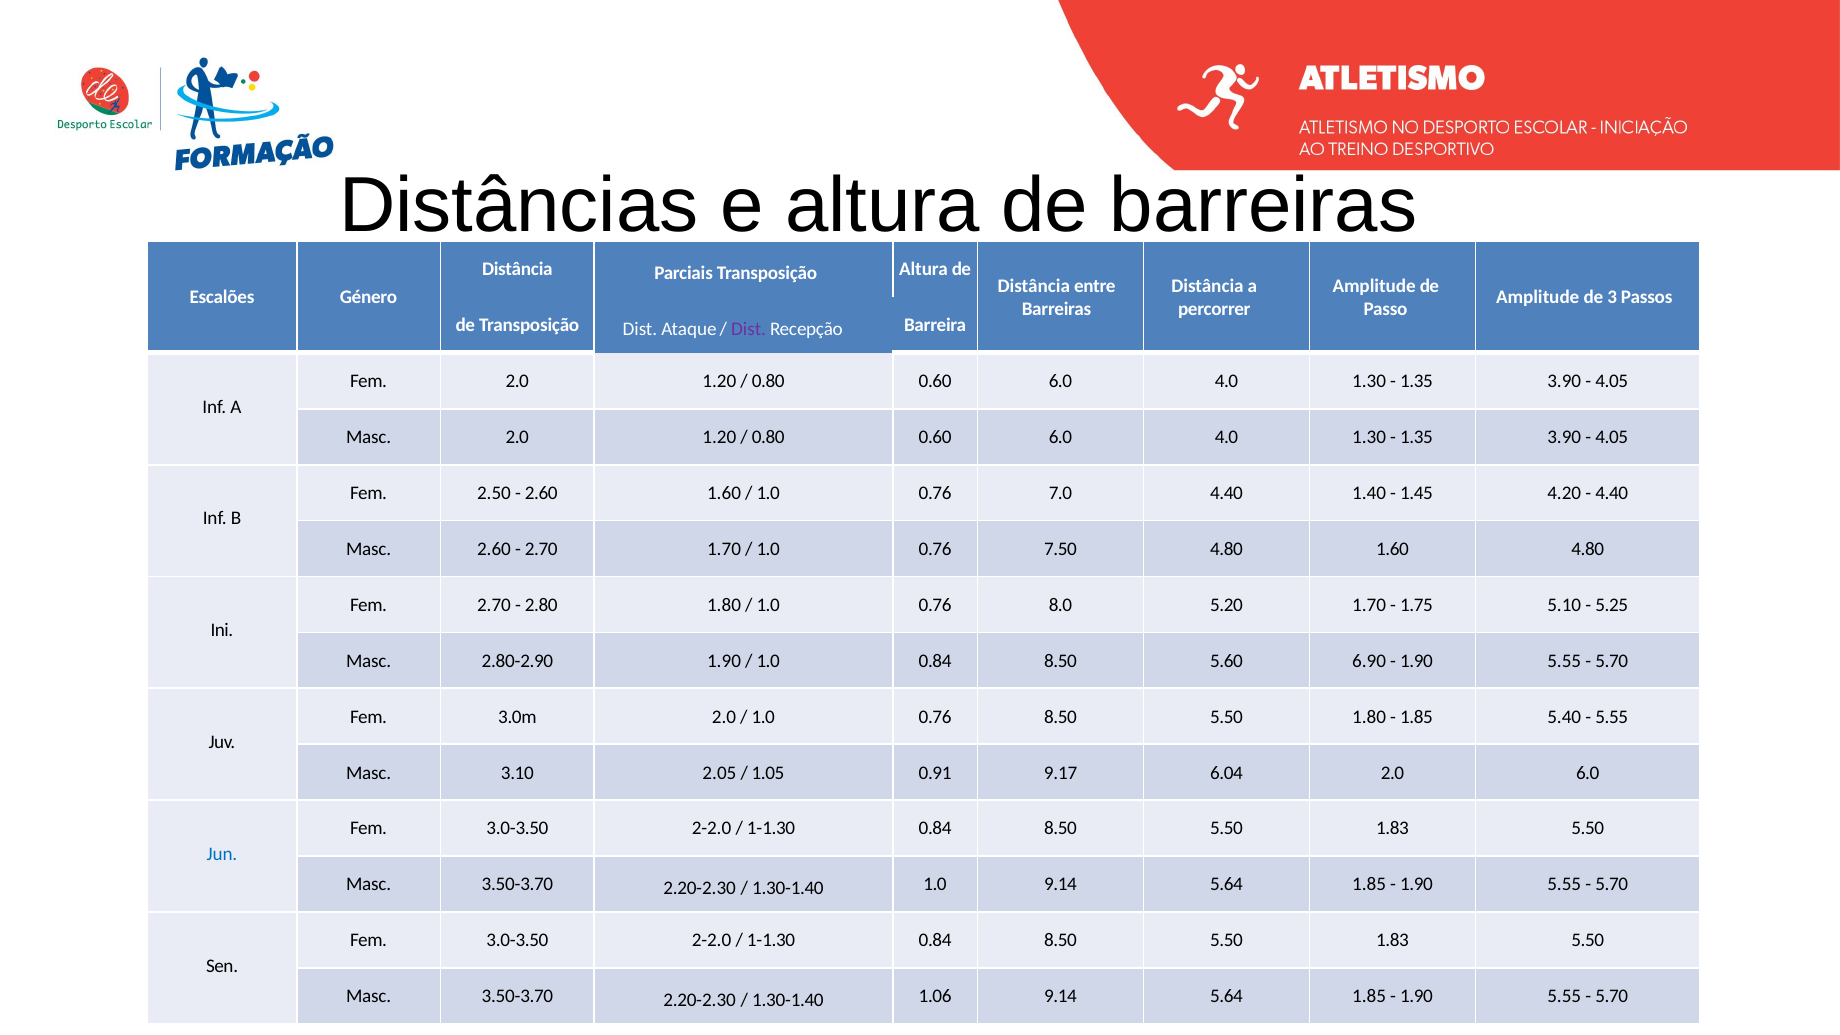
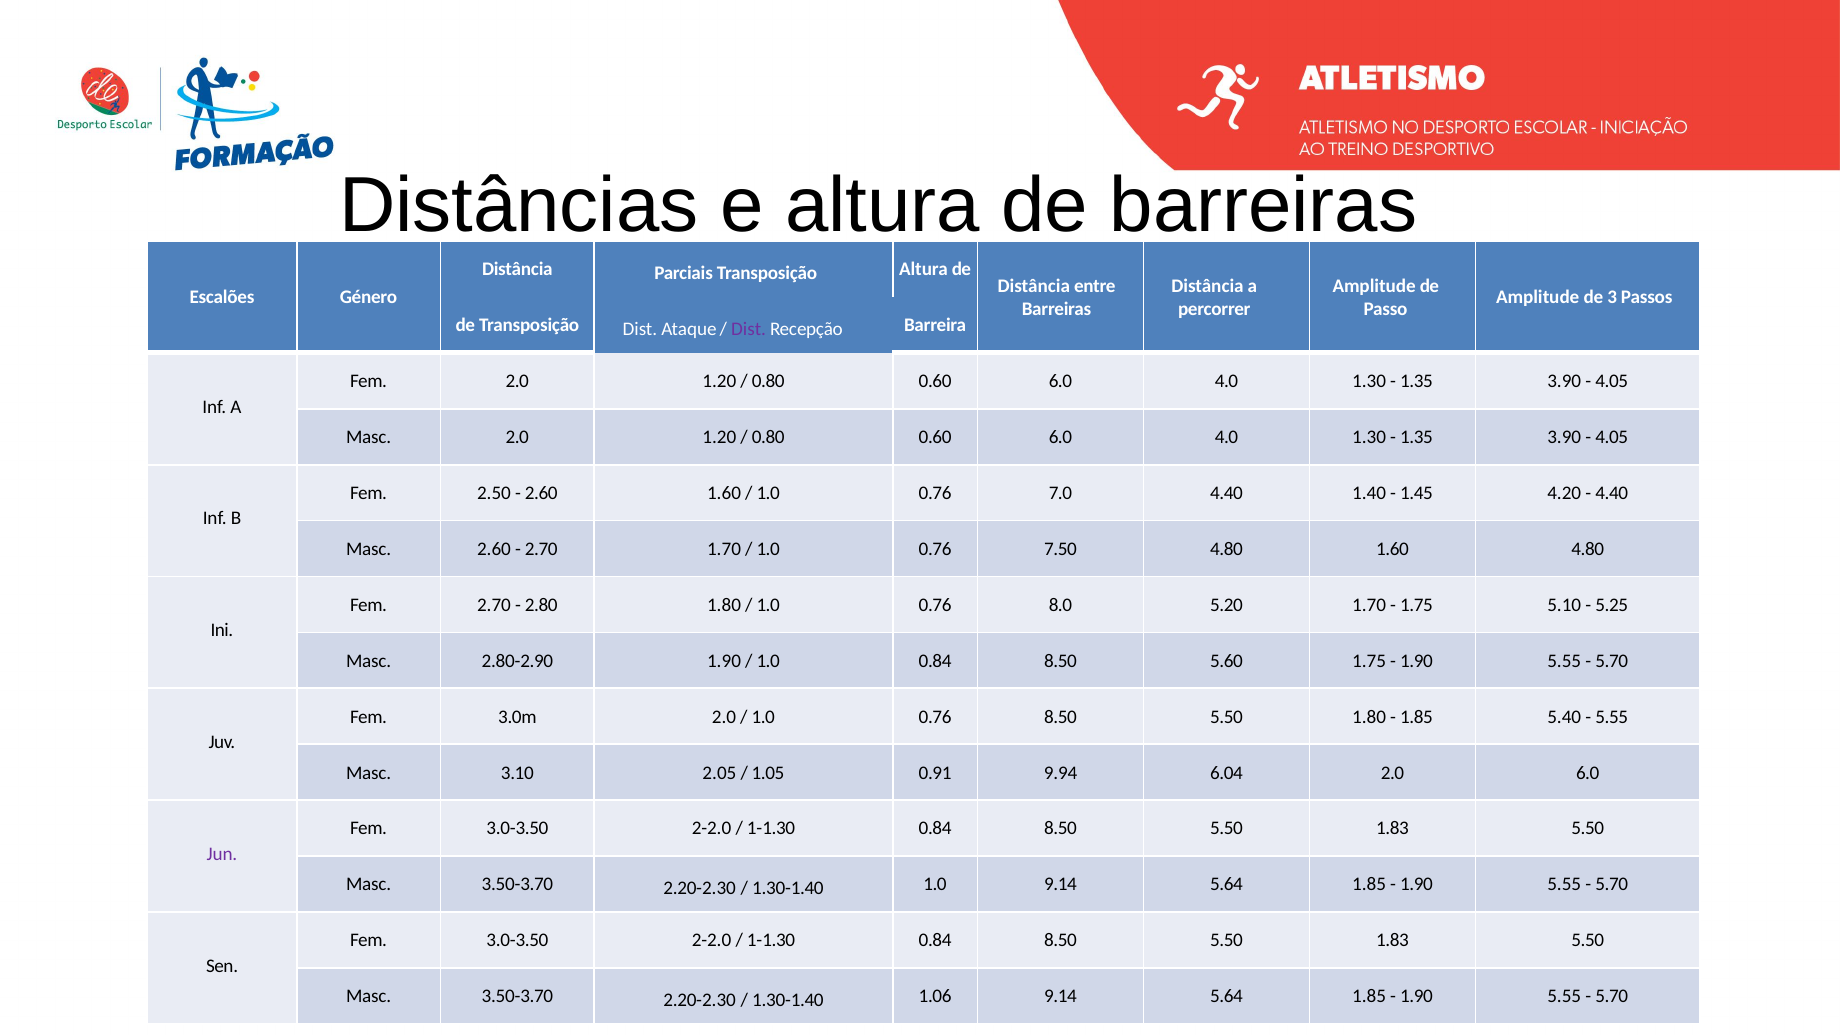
5.60 6.90: 6.90 -> 1.75
9.17: 9.17 -> 9.94
Jun colour: blue -> purple
